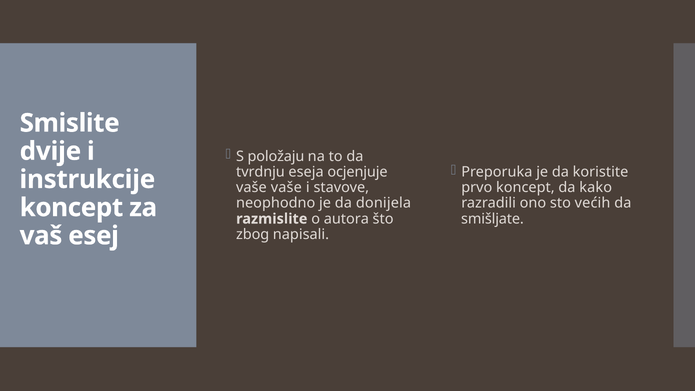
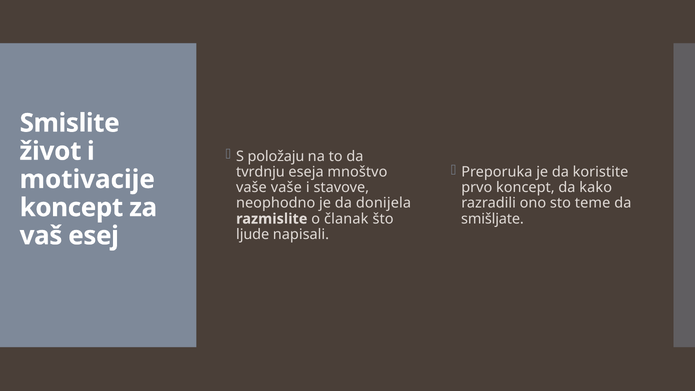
dvije: dvije -> život
ocjenjuje: ocjenjuje -> mnoštvo
instrukcije: instrukcije -> motivacije
većih: većih -> teme
autora: autora -> članak
zbog: zbog -> ljude
